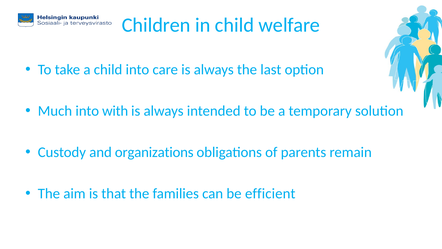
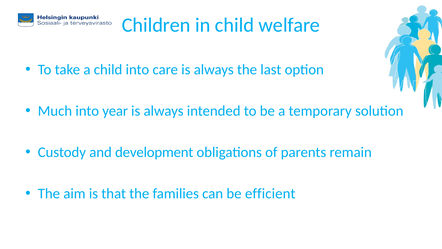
with: with -> year
organizations: organizations -> development
